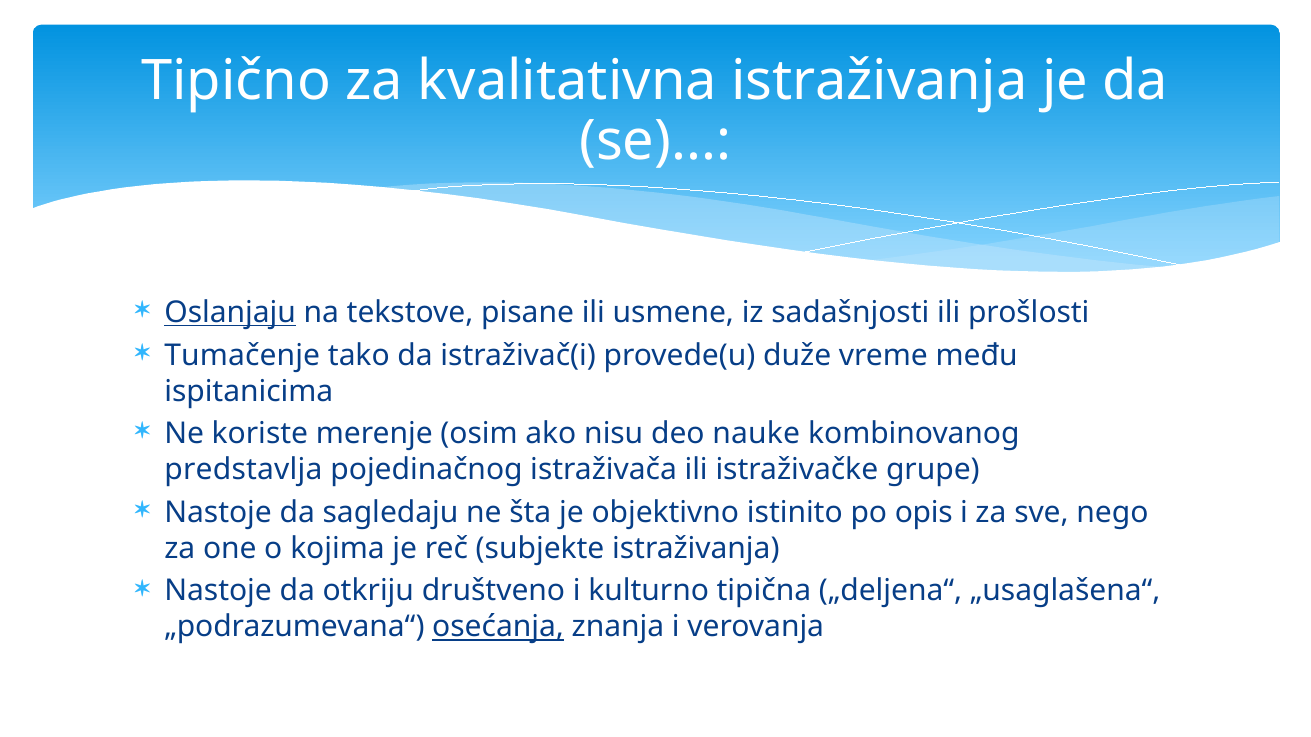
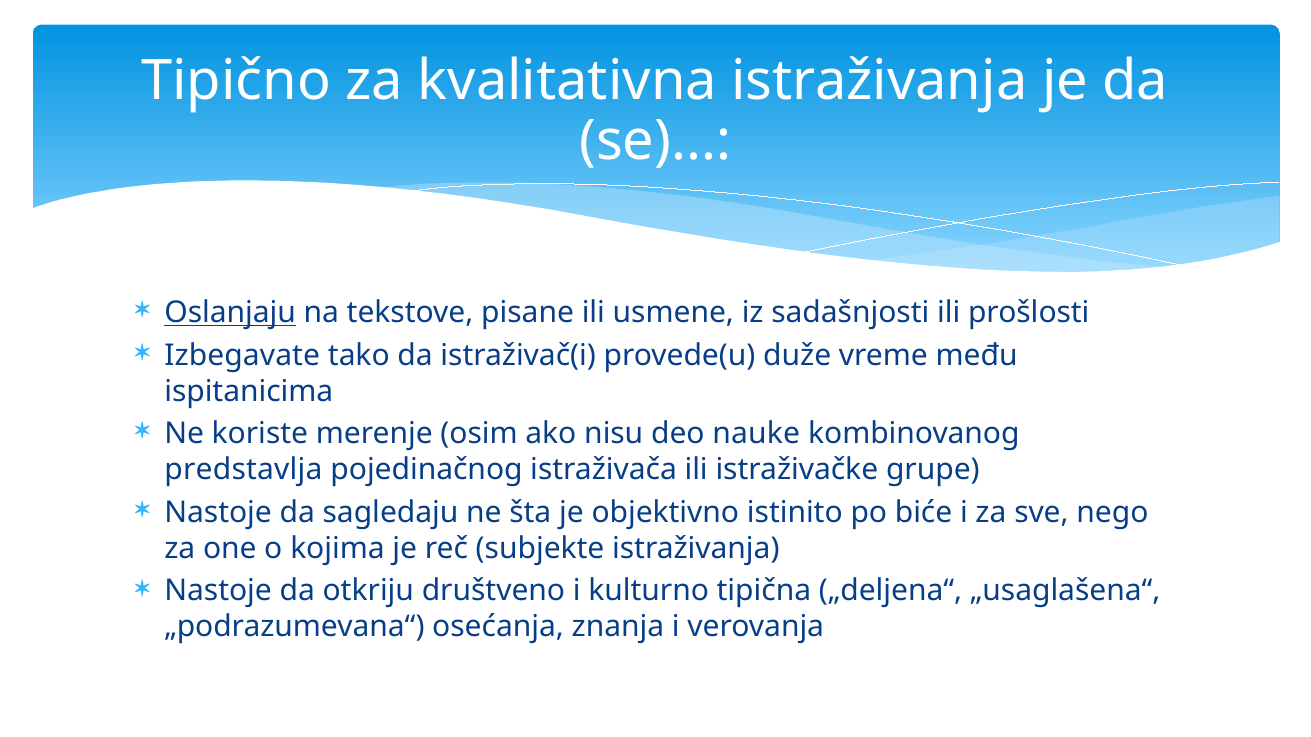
Tumačenje: Tumačenje -> Izbegavate
opis: opis -> biće
osećanja underline: present -> none
